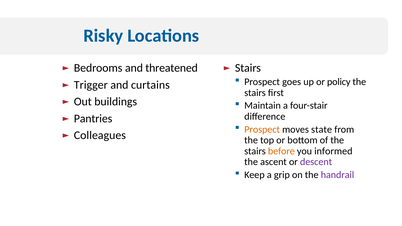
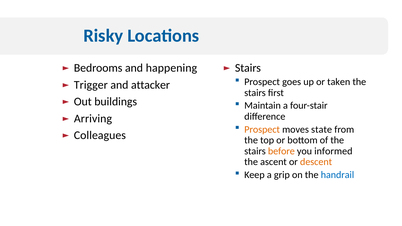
threatened: threatened -> happening
policy: policy -> taken
curtains: curtains -> attacker
Pantries: Pantries -> Arriving
descent colour: purple -> orange
handrail colour: purple -> blue
